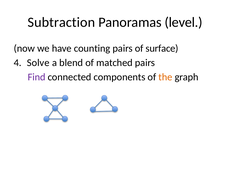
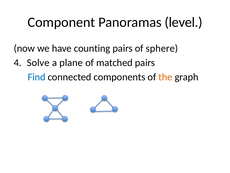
Subtraction: Subtraction -> Component
surface: surface -> sphere
blend: blend -> plane
Find colour: purple -> blue
